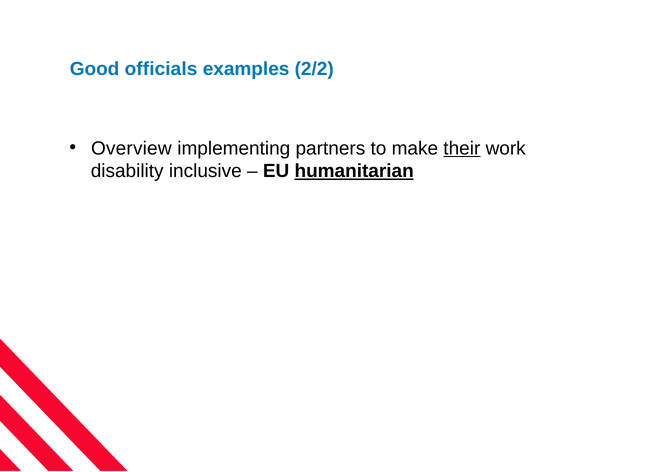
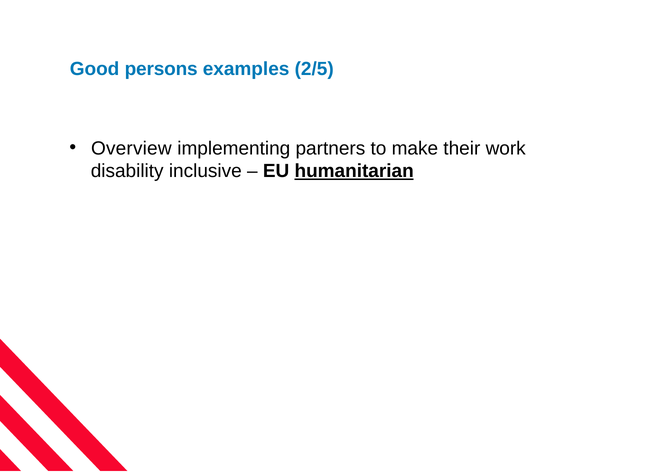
officials: officials -> persons
2/2: 2/2 -> 2/5
their underline: present -> none
